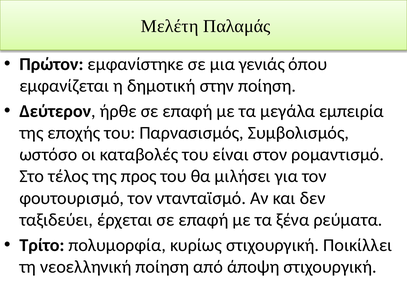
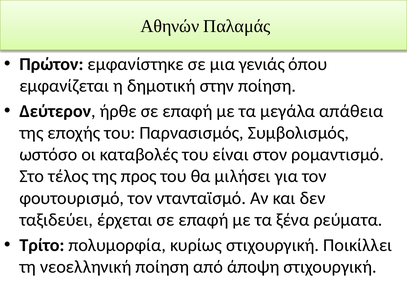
Μελέτη: Μελέτη -> Αθηνών
εμπειρία: εμπειρία -> απάθεια
